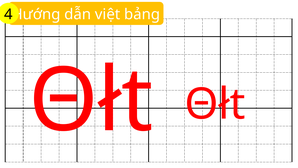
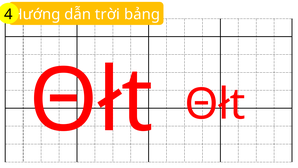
việt: việt -> trời
